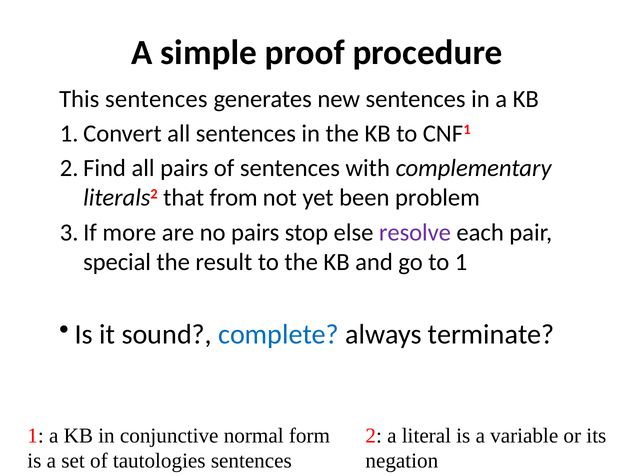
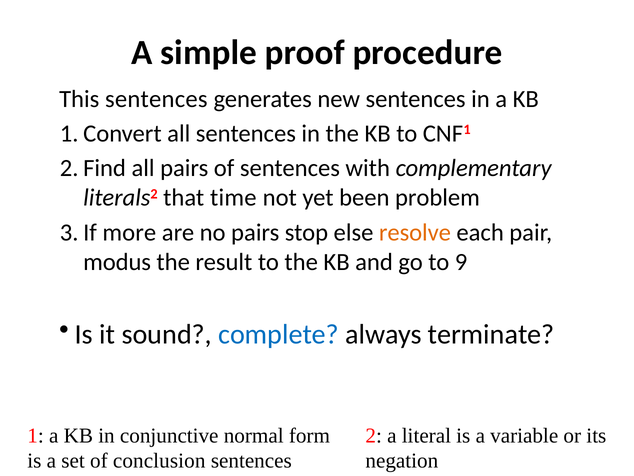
from: from -> time
resolve colour: purple -> orange
special: special -> modus
to 1: 1 -> 9
tautologies: tautologies -> conclusion
